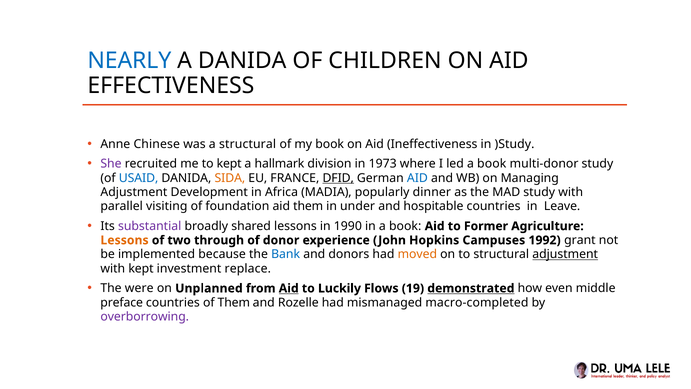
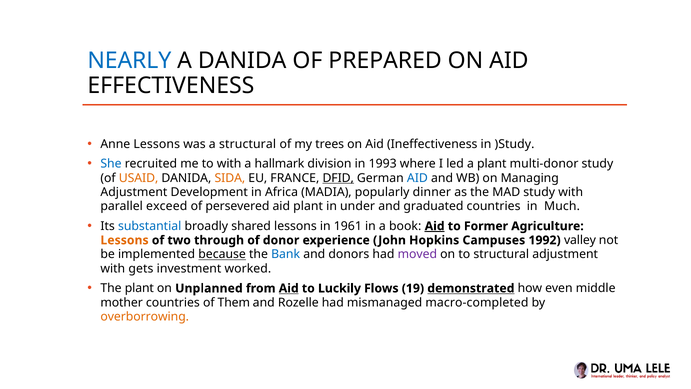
CHILDREN: CHILDREN -> PREPARED
Anne Chinese: Chinese -> Lessons
my book: book -> trees
She colour: purple -> blue
to kept: kept -> with
1973: 1973 -> 1993
led a book: book -> plant
USAID colour: blue -> orange
visiting: visiting -> exceed
foundation: foundation -> persevered
aid them: them -> plant
hospitable: hospitable -> graduated
Leave: Leave -> Much
substantial colour: purple -> blue
1990: 1990 -> 1961
Aid at (435, 226) underline: none -> present
grant: grant -> valley
because underline: none -> present
moved colour: orange -> purple
adjustment at (565, 254) underline: present -> none
with kept: kept -> gets
replace: replace -> worked
The were: were -> plant
preface: preface -> mother
overborrowing colour: purple -> orange
